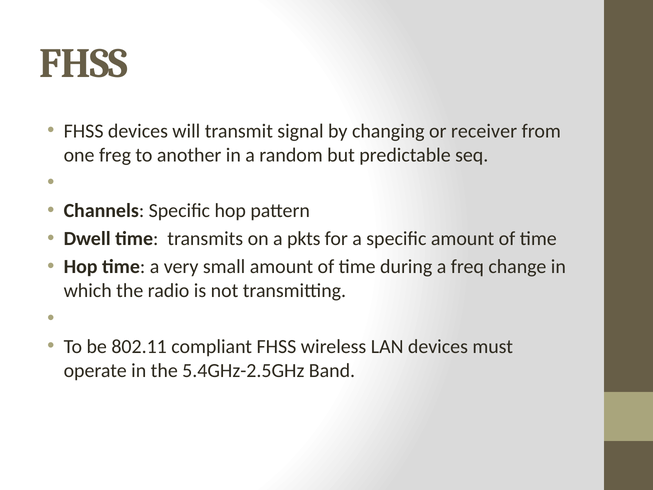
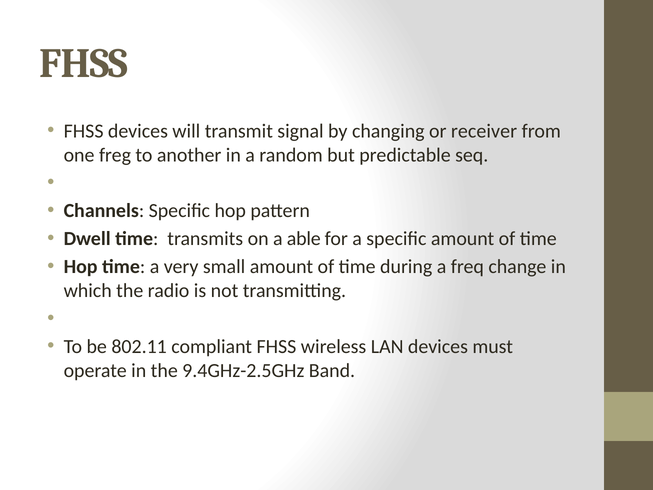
pkts: pkts -> able
5.4GHz-2.5GHz: 5.4GHz-2.5GHz -> 9.4GHz-2.5GHz
